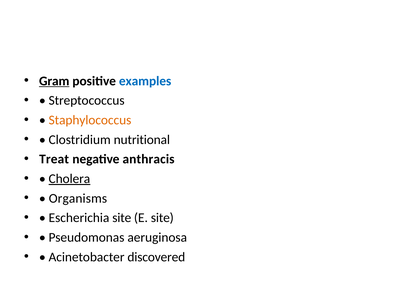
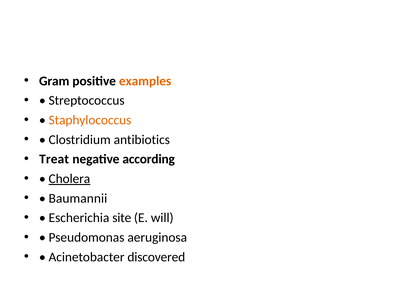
Gram underline: present -> none
examples colour: blue -> orange
nutritional: nutritional -> antibiotics
anthracis: anthracis -> according
Organisms: Organisms -> Baumannii
E site: site -> will
